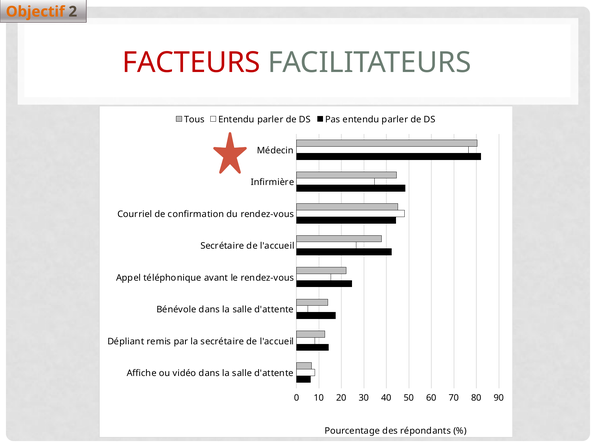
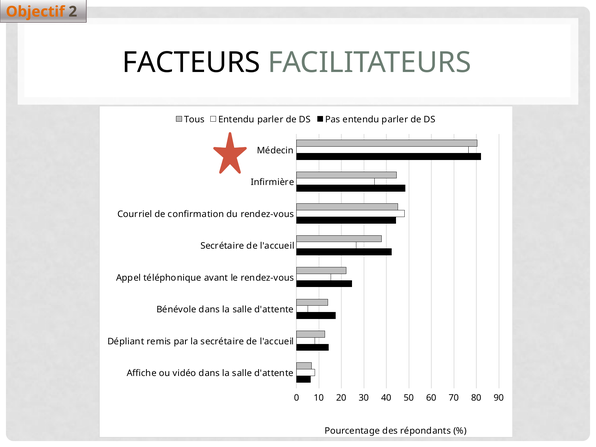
FACTEURS colour: red -> black
